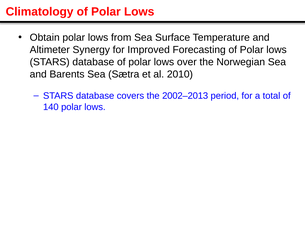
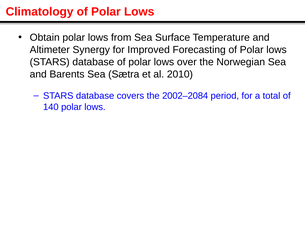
2002–2013: 2002–2013 -> 2002–2084
